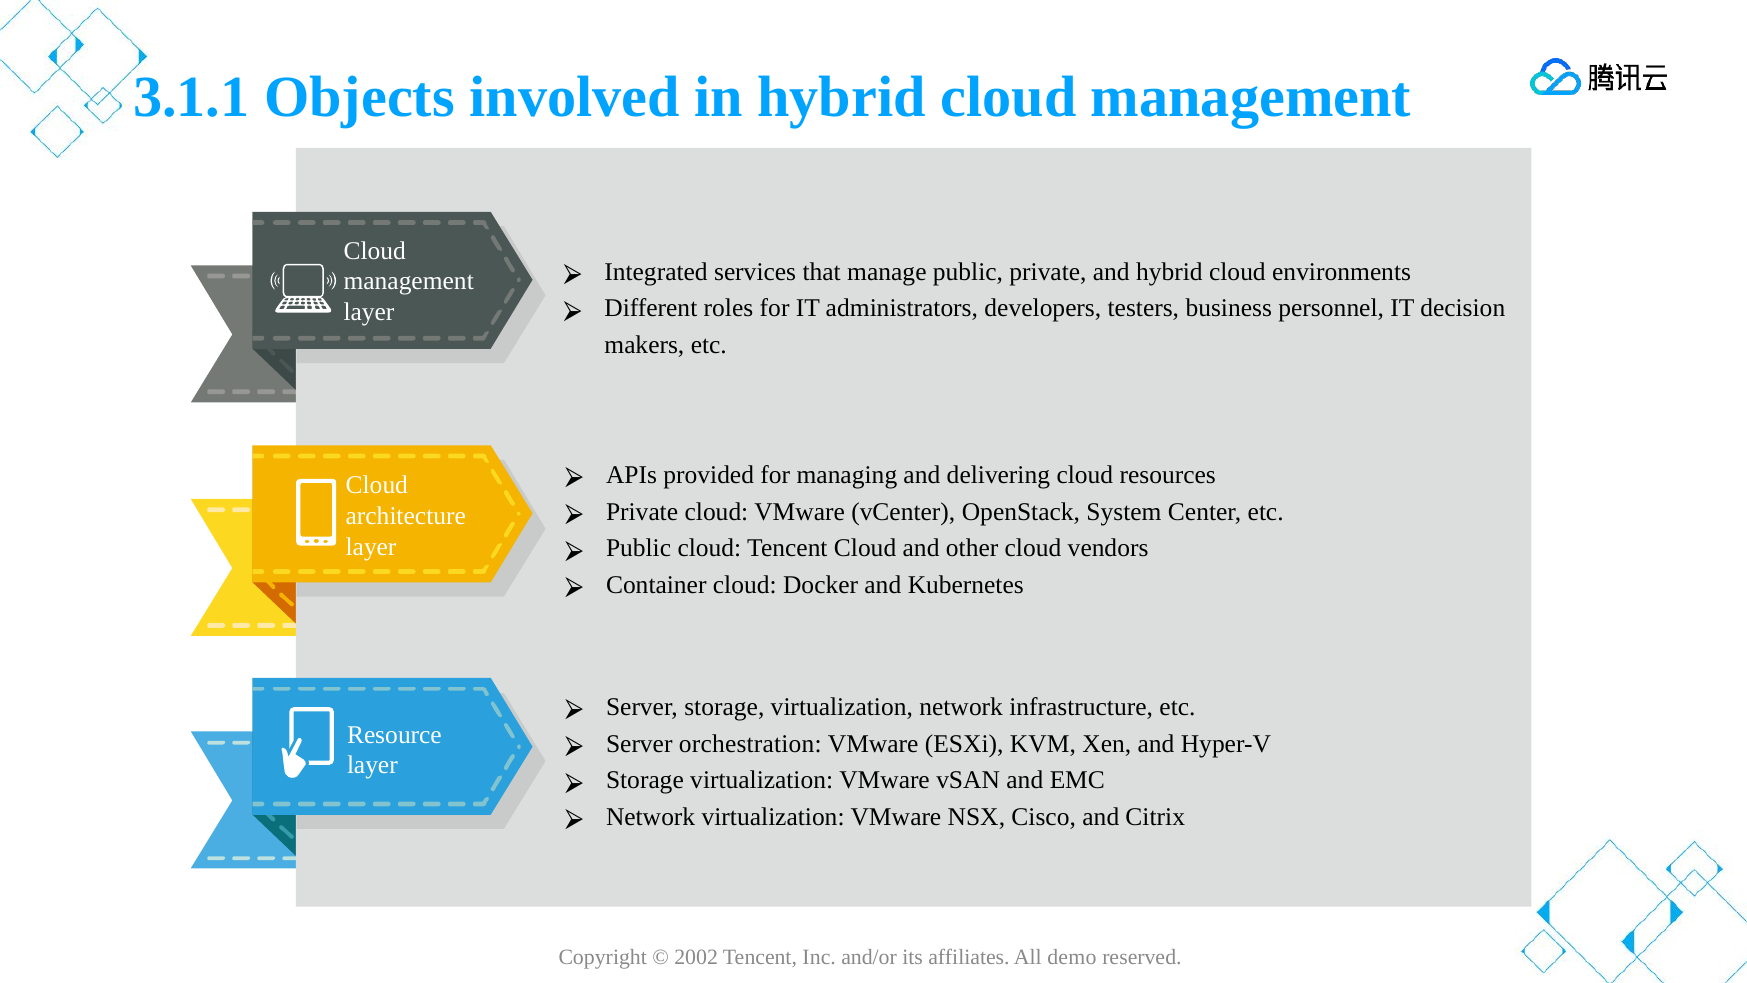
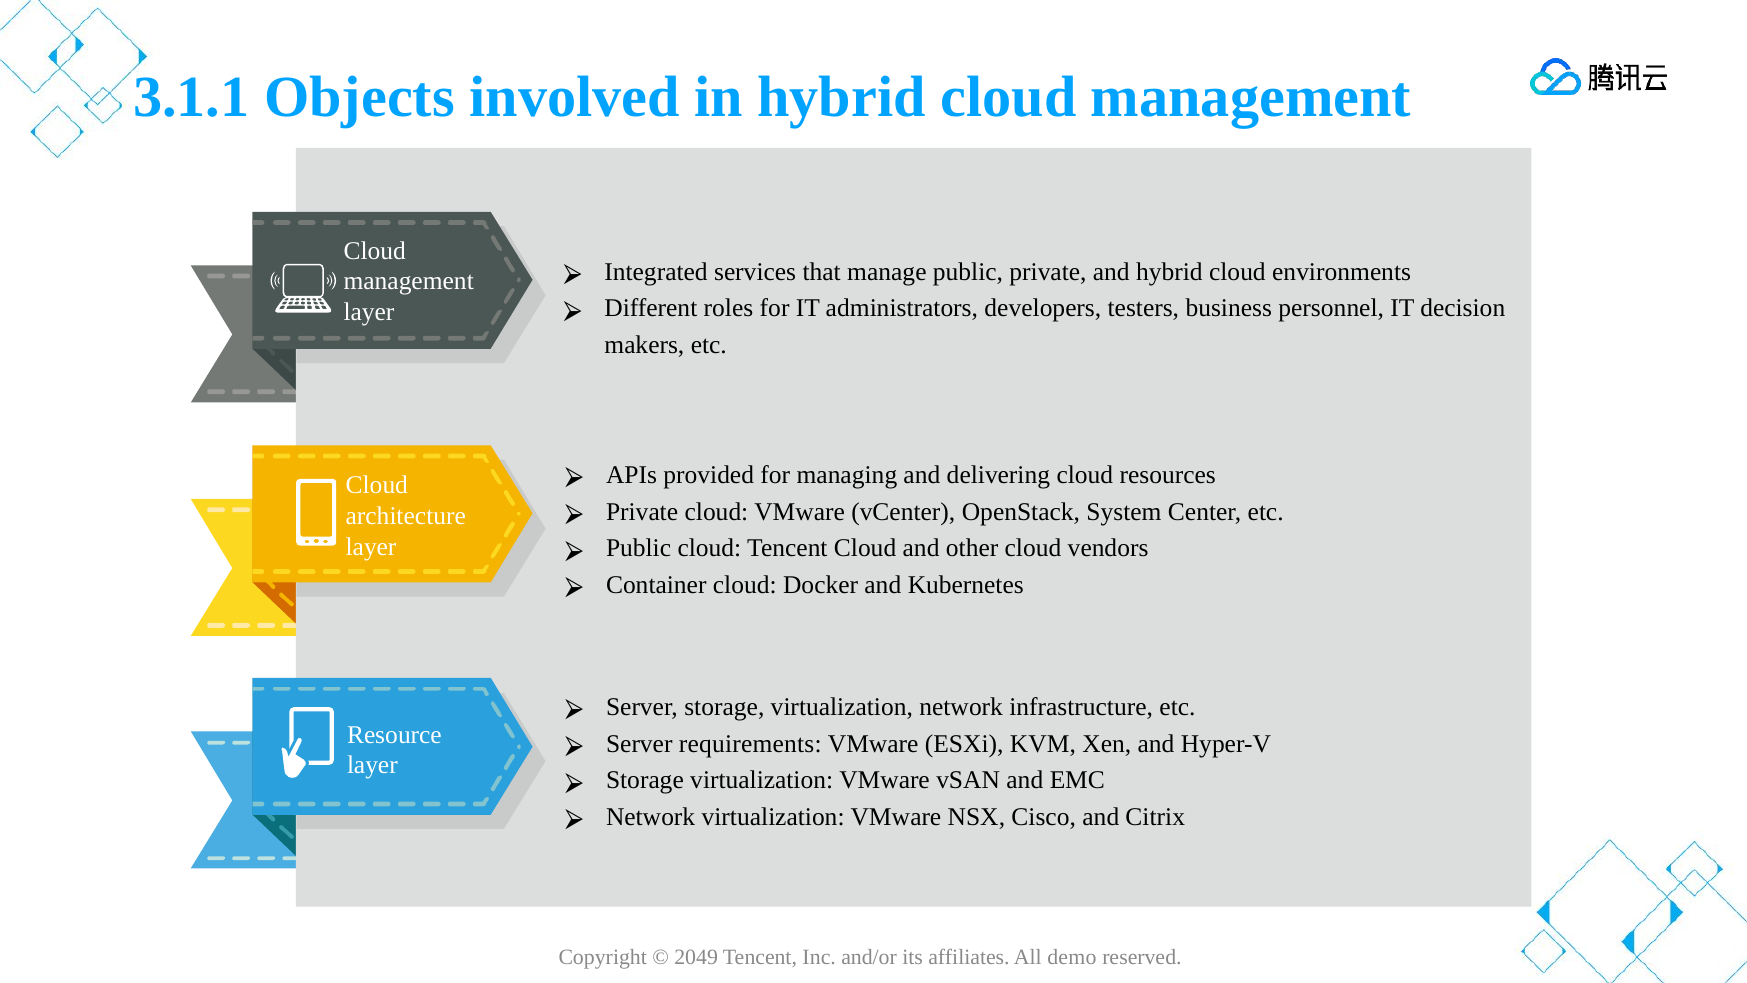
orchestration: orchestration -> requirements
2002: 2002 -> 2049
